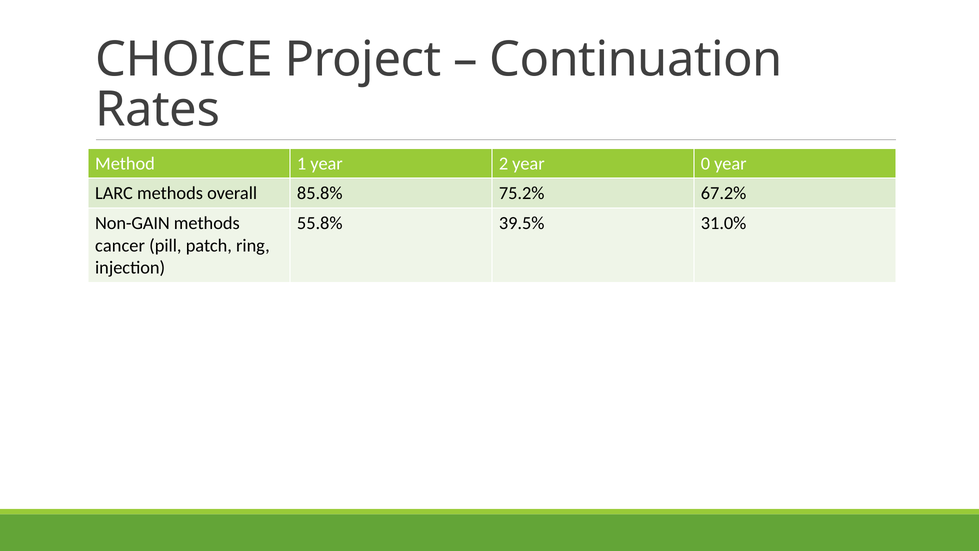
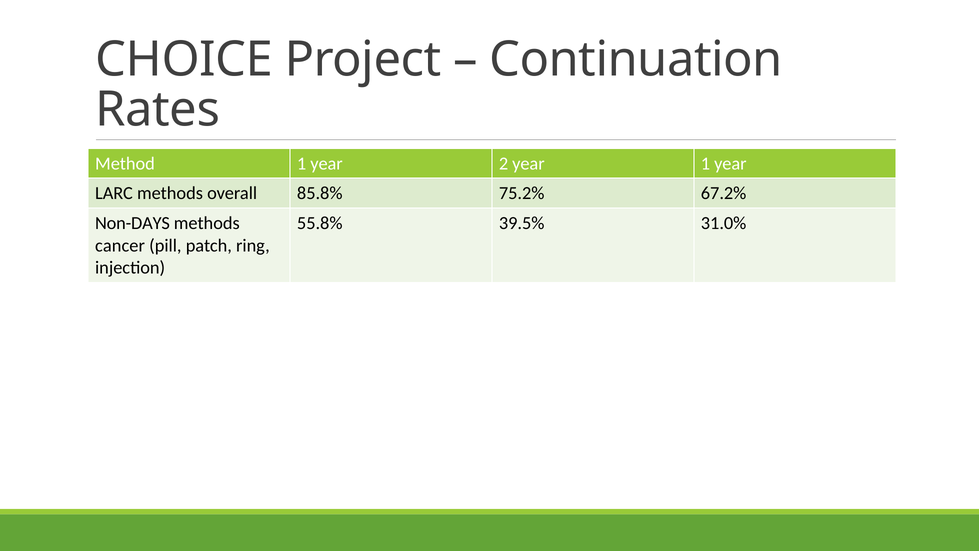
year 0: 0 -> 1
Non-GAIN: Non-GAIN -> Non-DAYS
